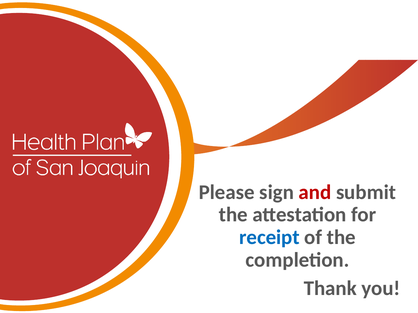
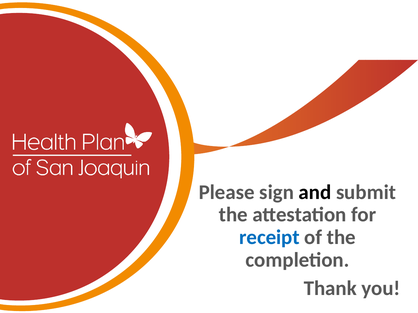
and colour: red -> black
